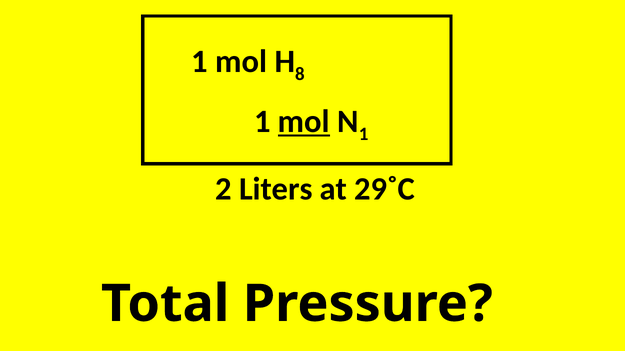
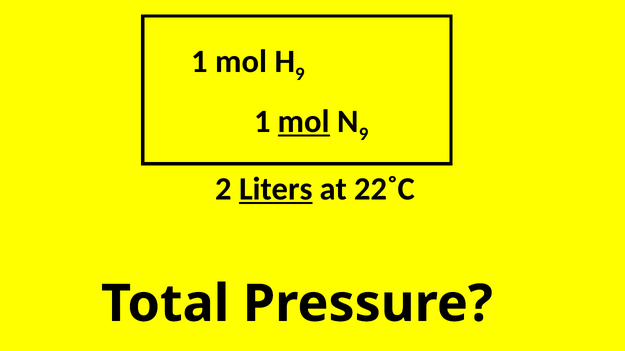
8 at (300, 74): 8 -> 9
1 at (364, 134): 1 -> 9
Liters underline: none -> present
29˚C: 29˚C -> 22˚C
